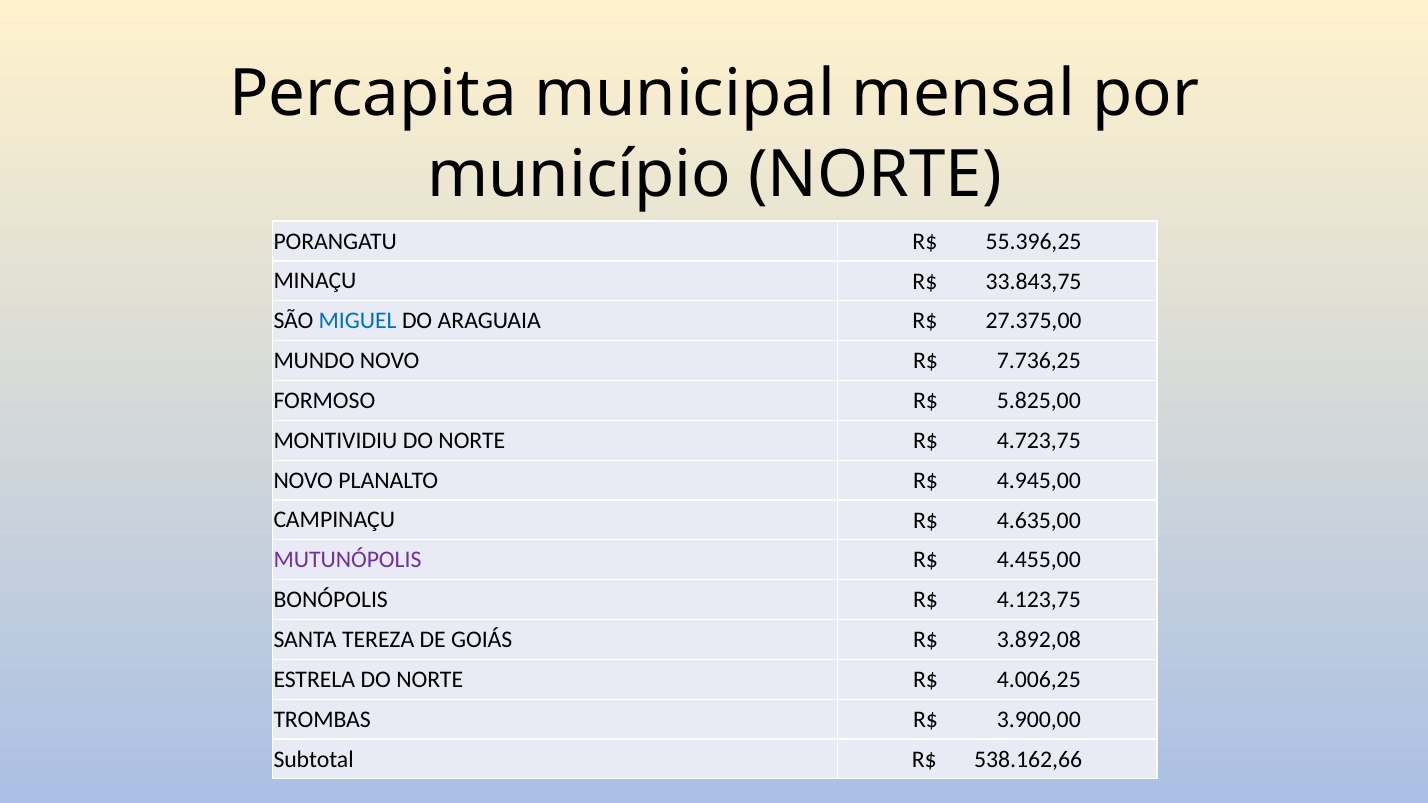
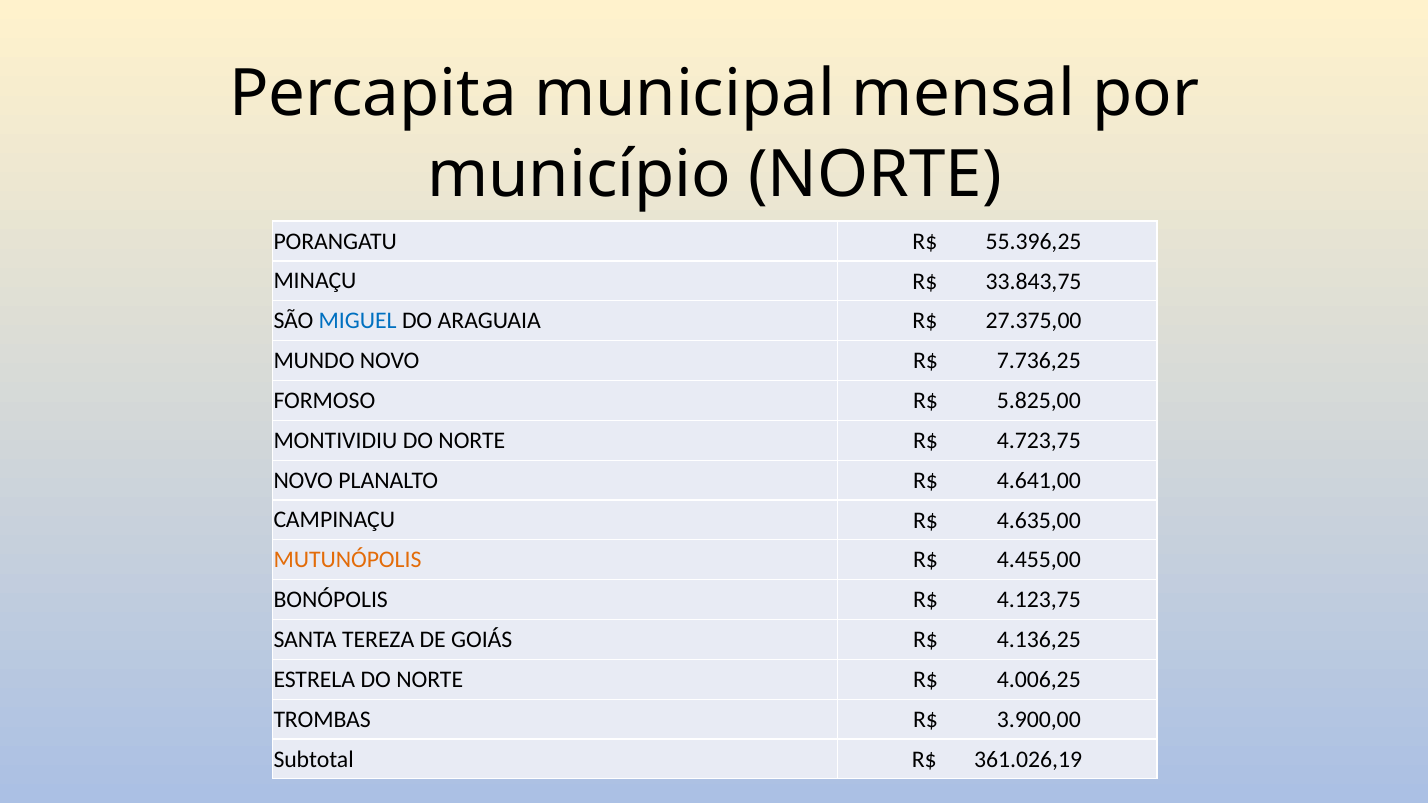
4.945,00: 4.945,00 -> 4.641,00
MUTUNÓPOLIS colour: purple -> orange
3.892,08: 3.892,08 -> 4.136,25
538.162,66: 538.162,66 -> 361.026,19
